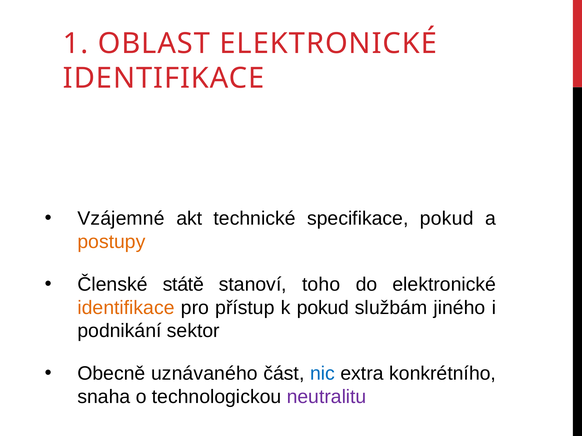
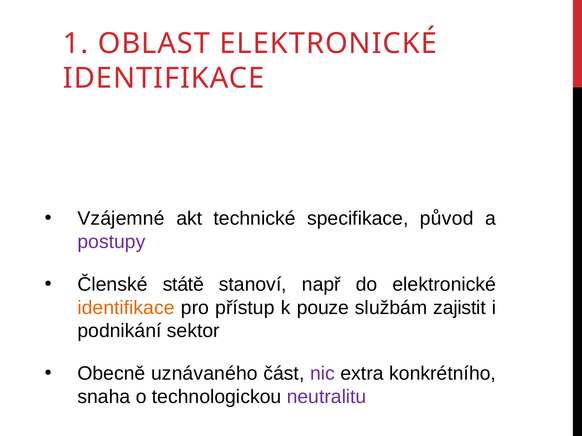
specifikace pokud: pokud -> původ
postupy colour: orange -> purple
toho: toho -> např
k pokud: pokud -> pouze
jiného: jiného -> zajistit
nic colour: blue -> purple
